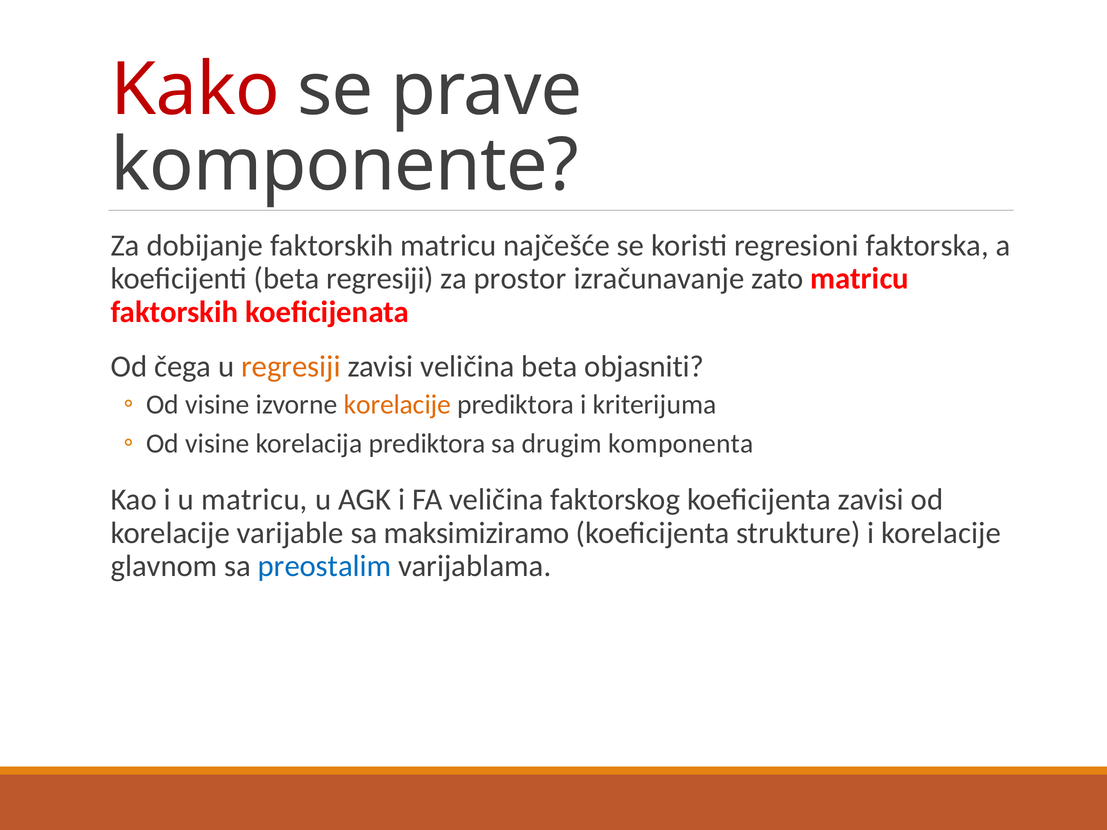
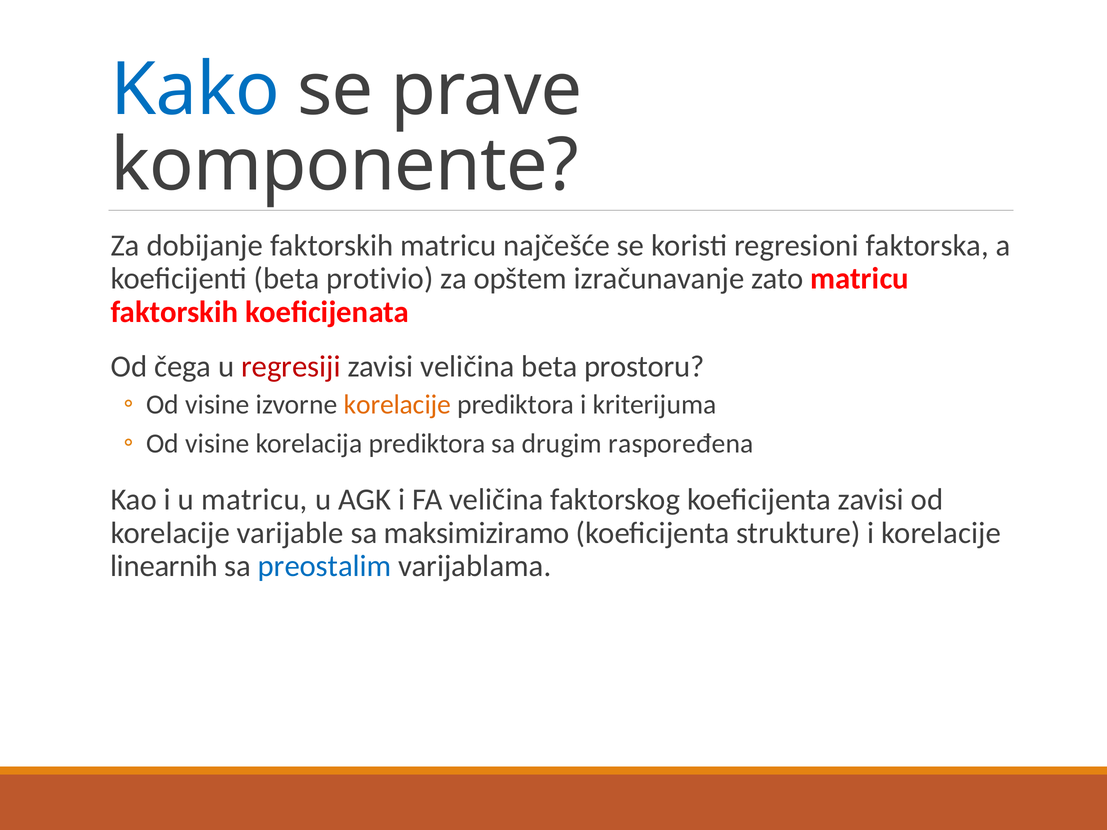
Kako colour: red -> blue
beta regresiji: regresiji -> protivio
prostor: prostor -> opštem
regresiji at (291, 367) colour: orange -> red
objasniti: objasniti -> prostoru
komponenta: komponenta -> raspoređena
glavnom: glavnom -> linearnih
